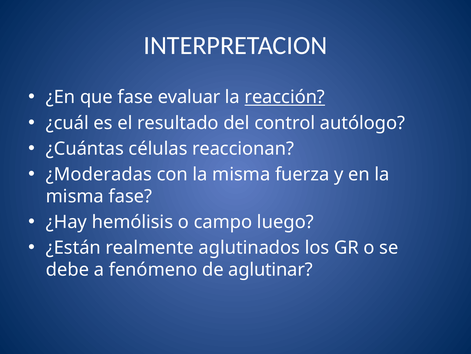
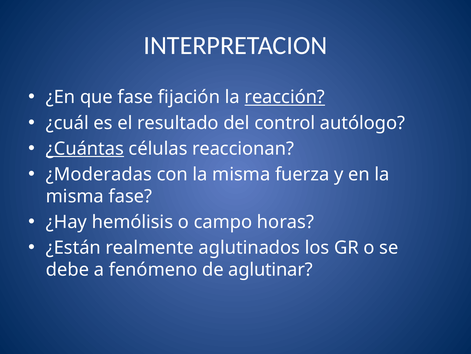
evaluar: evaluar -> fijación
¿Cuántas underline: none -> present
luego: luego -> horas
